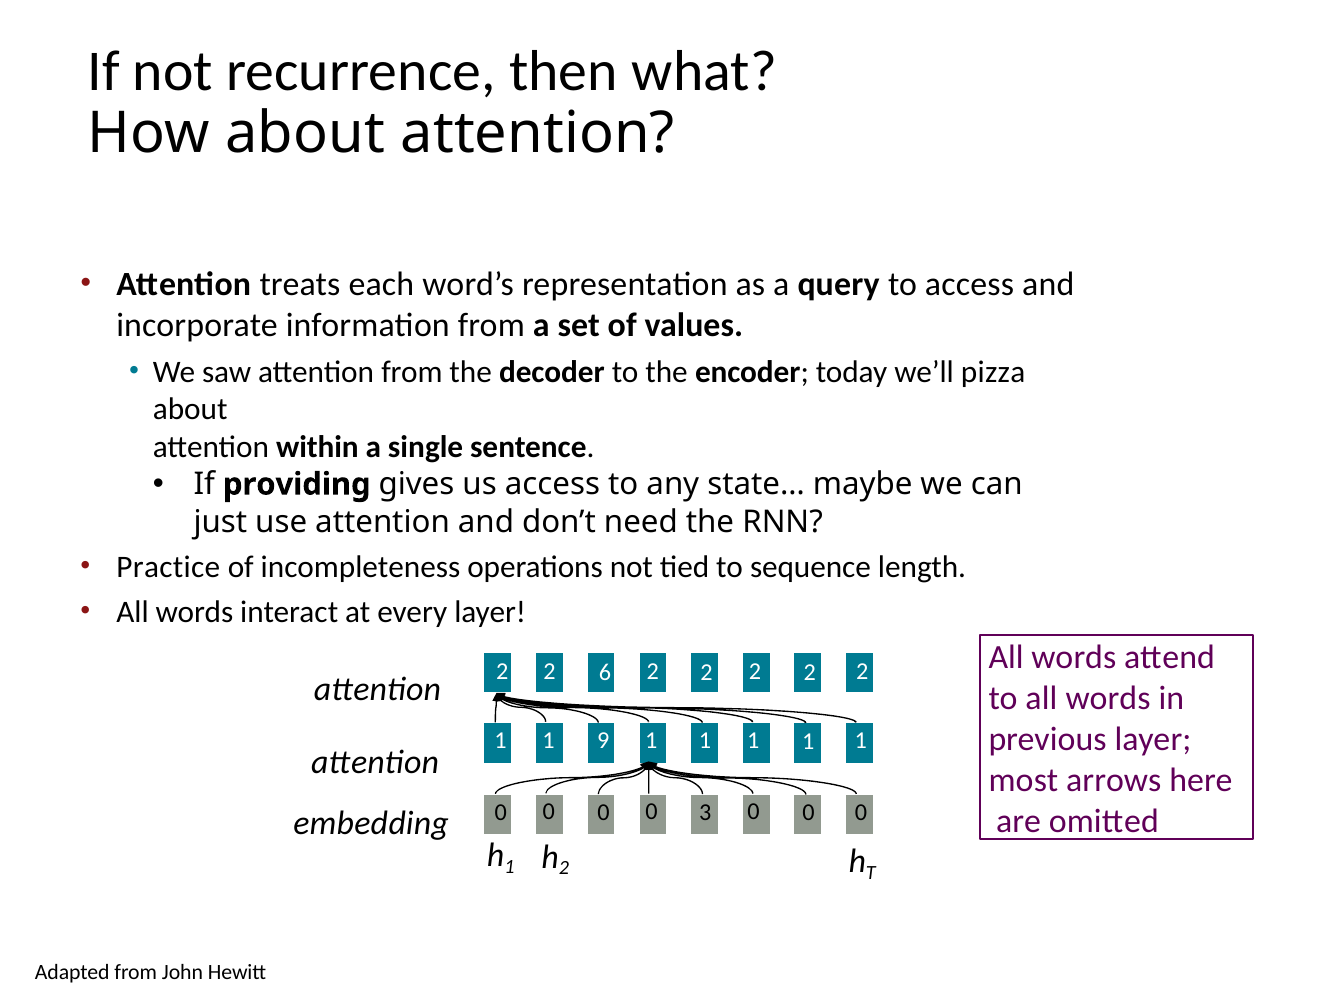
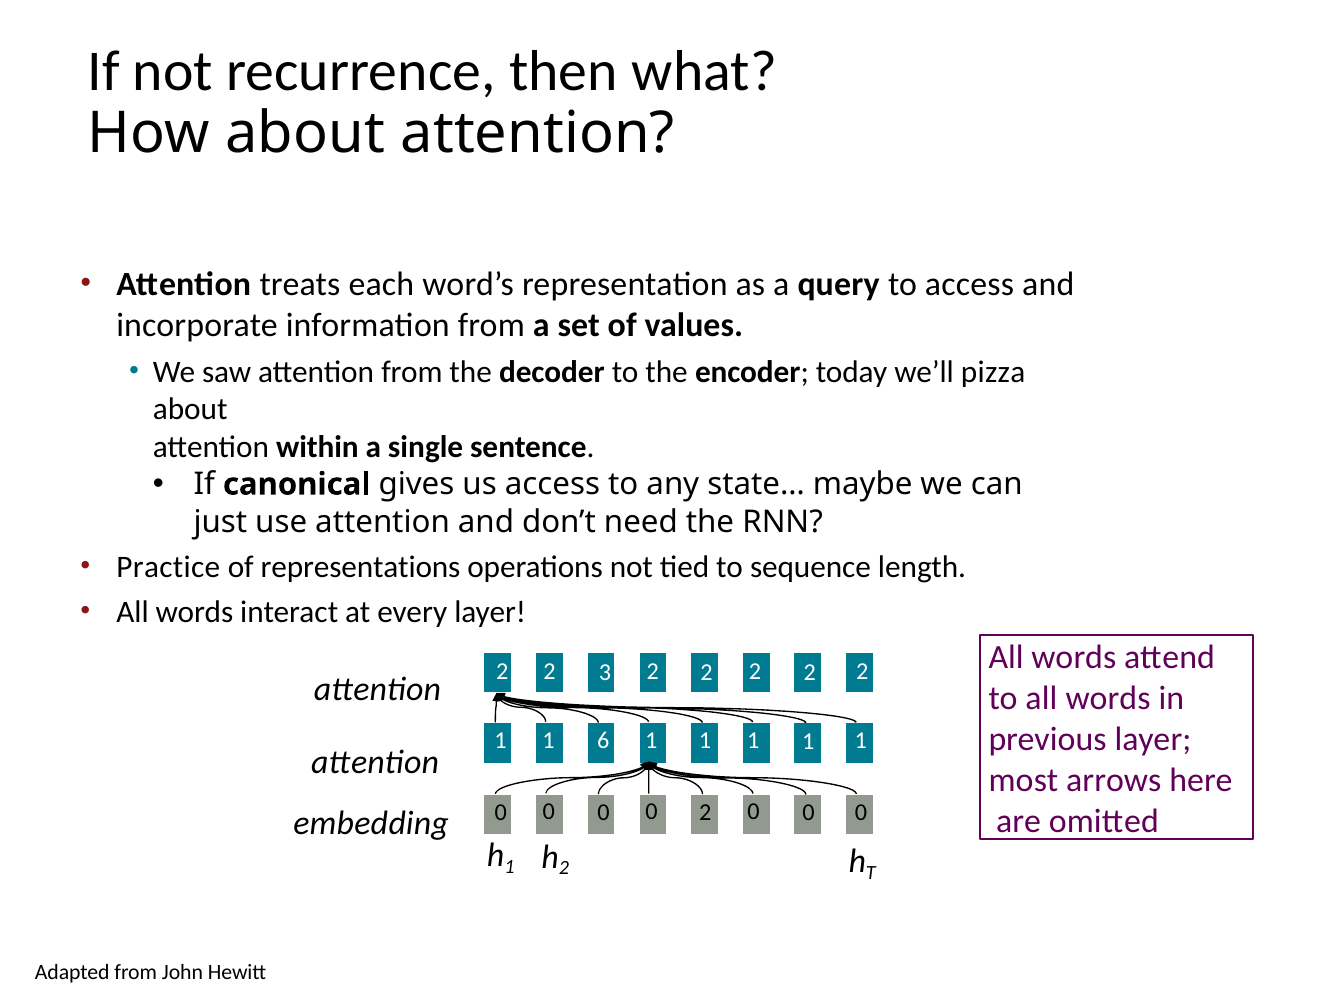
providing: providing -> canonical
incompleteness: incompleteness -> representations
6: 6 -> 3
9: 9 -> 6
0 3: 3 -> 2
